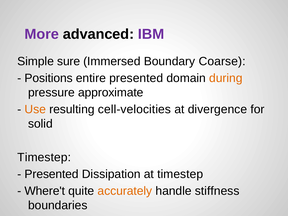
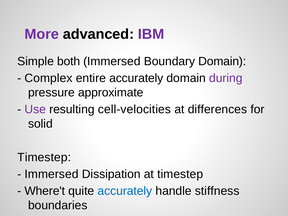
sure: sure -> both
Boundary Coarse: Coarse -> Domain
Positions: Positions -> Complex
entire presented: presented -> accurately
during colour: orange -> purple
Use colour: orange -> purple
divergence: divergence -> differences
Presented at (52, 174): Presented -> Immersed
accurately at (125, 191) colour: orange -> blue
